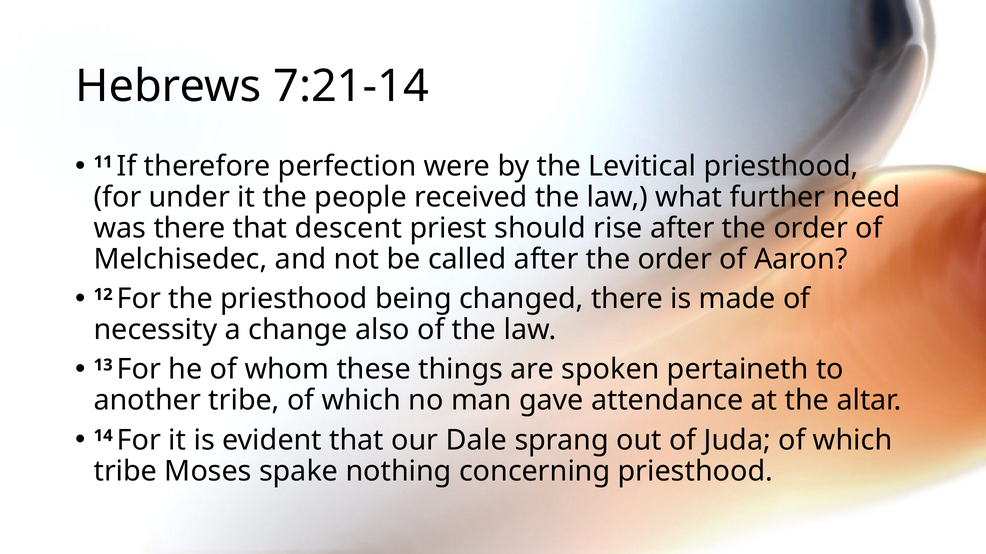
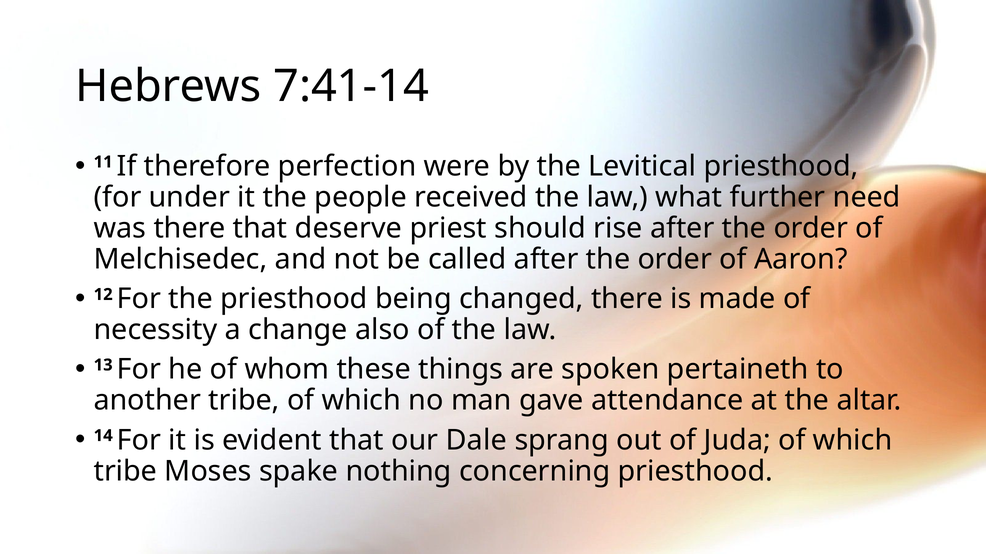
7:21-14: 7:21-14 -> 7:41-14
descent: descent -> deserve
